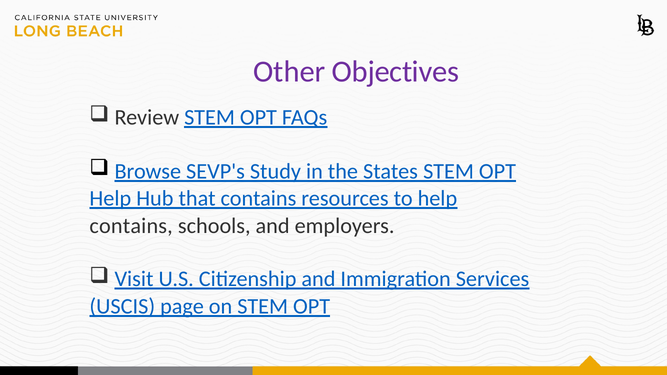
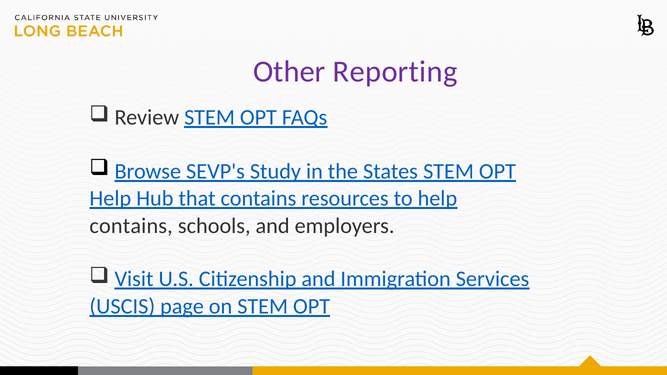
Objectives: Objectives -> Reporting
